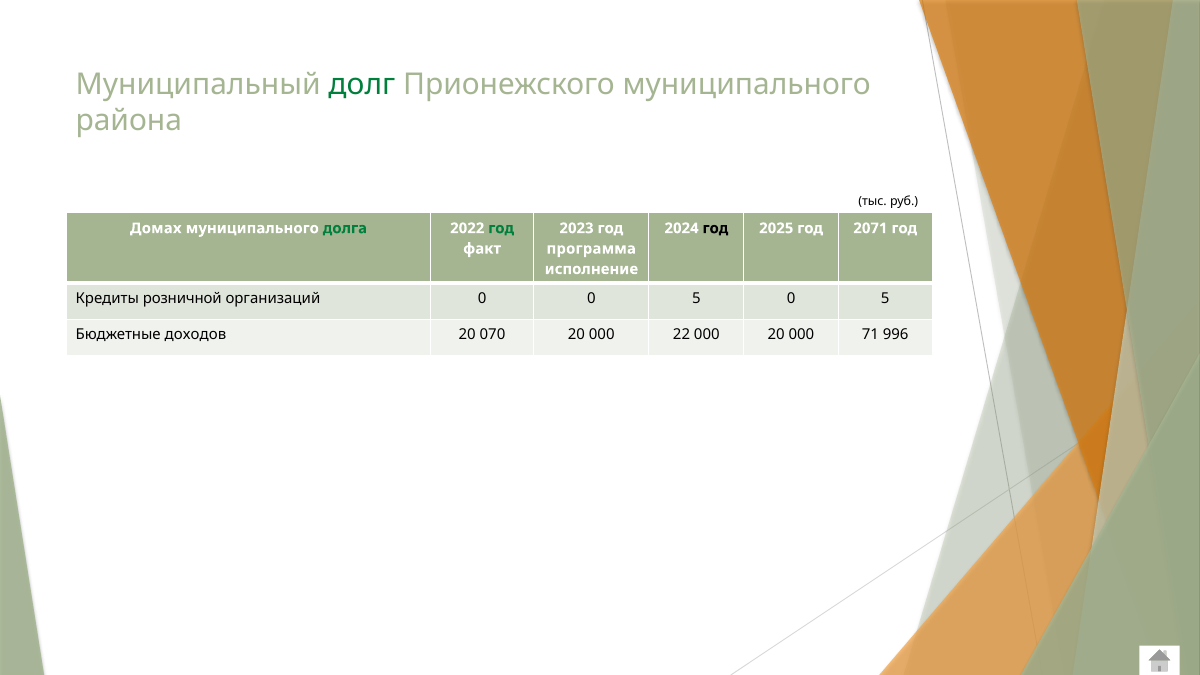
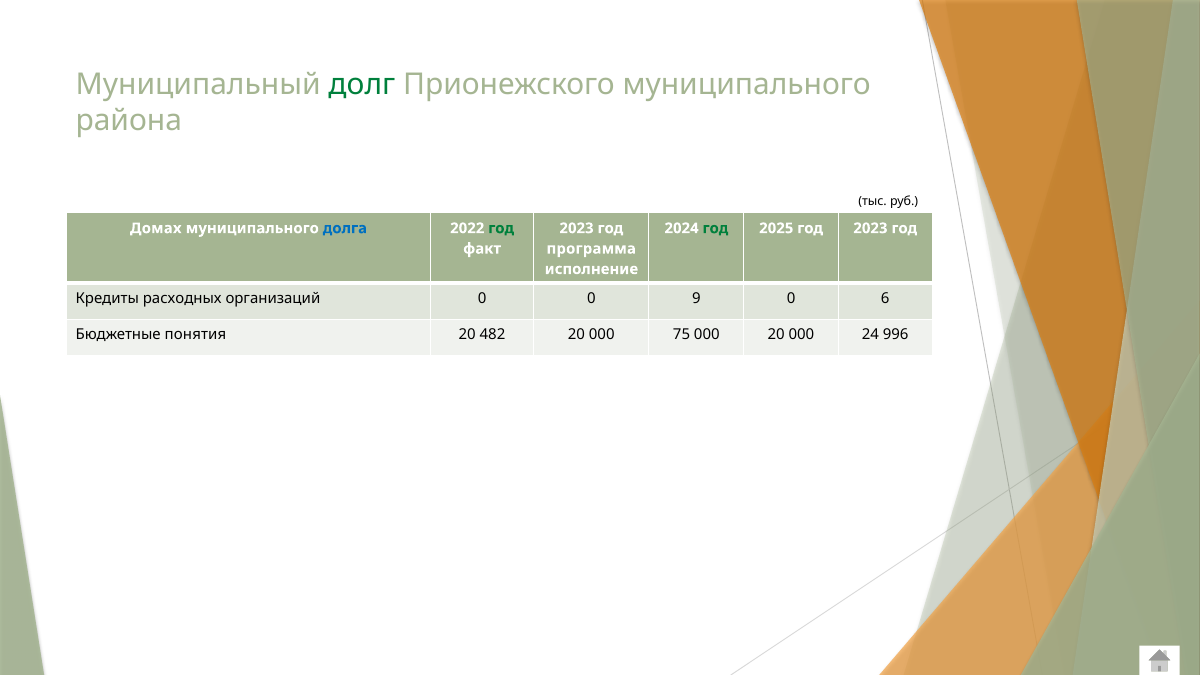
долга colour: green -> blue
год at (715, 228) colour: black -> green
год 2071: 2071 -> 2023
розничной: розничной -> расходных
0 0 5: 5 -> 9
5 at (885, 299): 5 -> 6
доходов: доходов -> понятия
070: 070 -> 482
22: 22 -> 75
71: 71 -> 24
